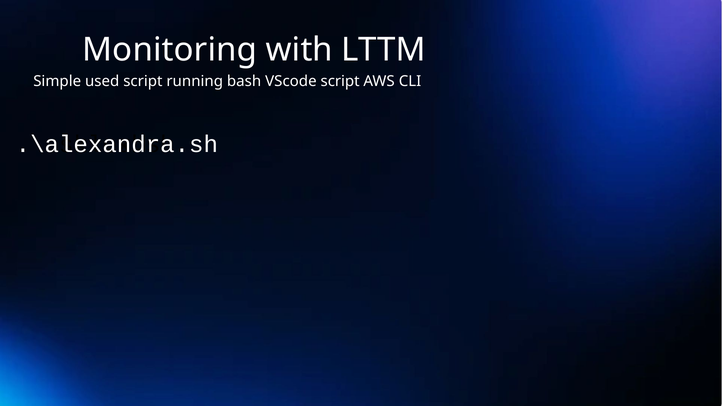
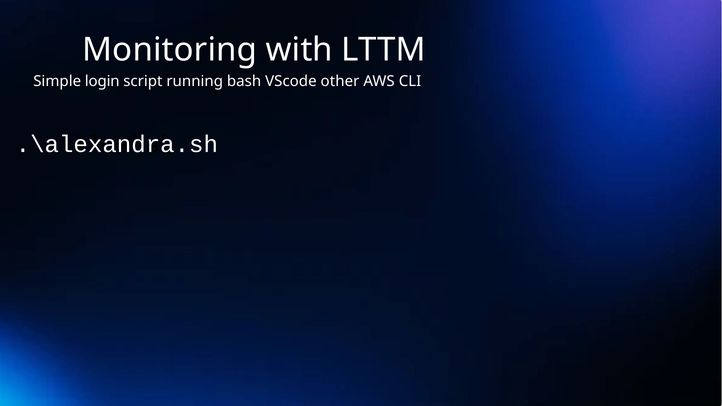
used: used -> login
VScode script: script -> other
